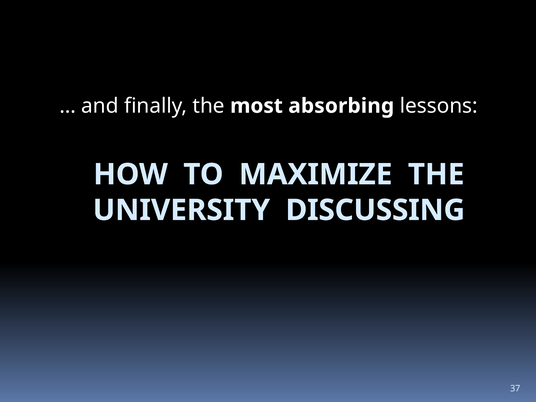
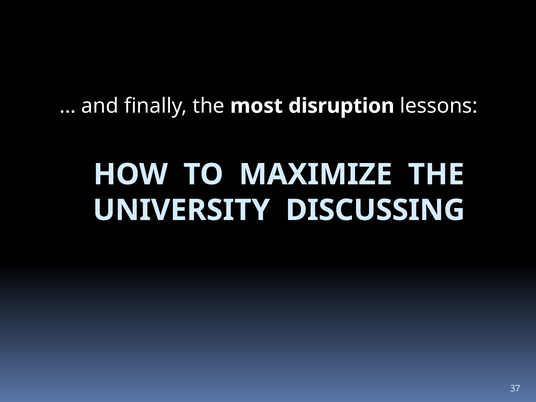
absorbing: absorbing -> disruption
